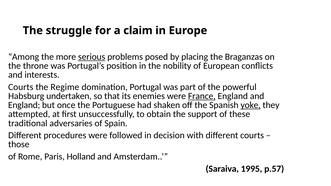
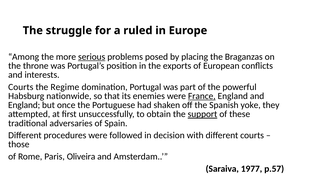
claim: claim -> ruled
nobility: nobility -> exports
undertaken: undertaken -> nationwide
yoke underline: present -> none
support underline: none -> present
Holland: Holland -> Oliveira
1995: 1995 -> 1977
